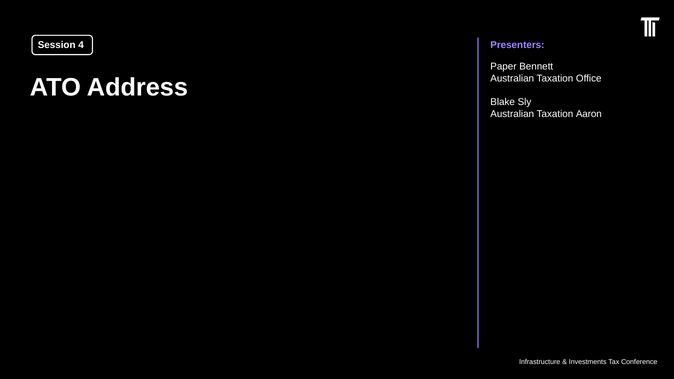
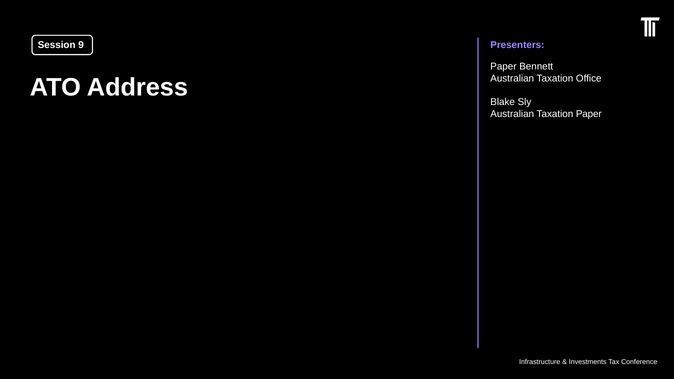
4: 4 -> 9
Taxation Aaron: Aaron -> Paper
